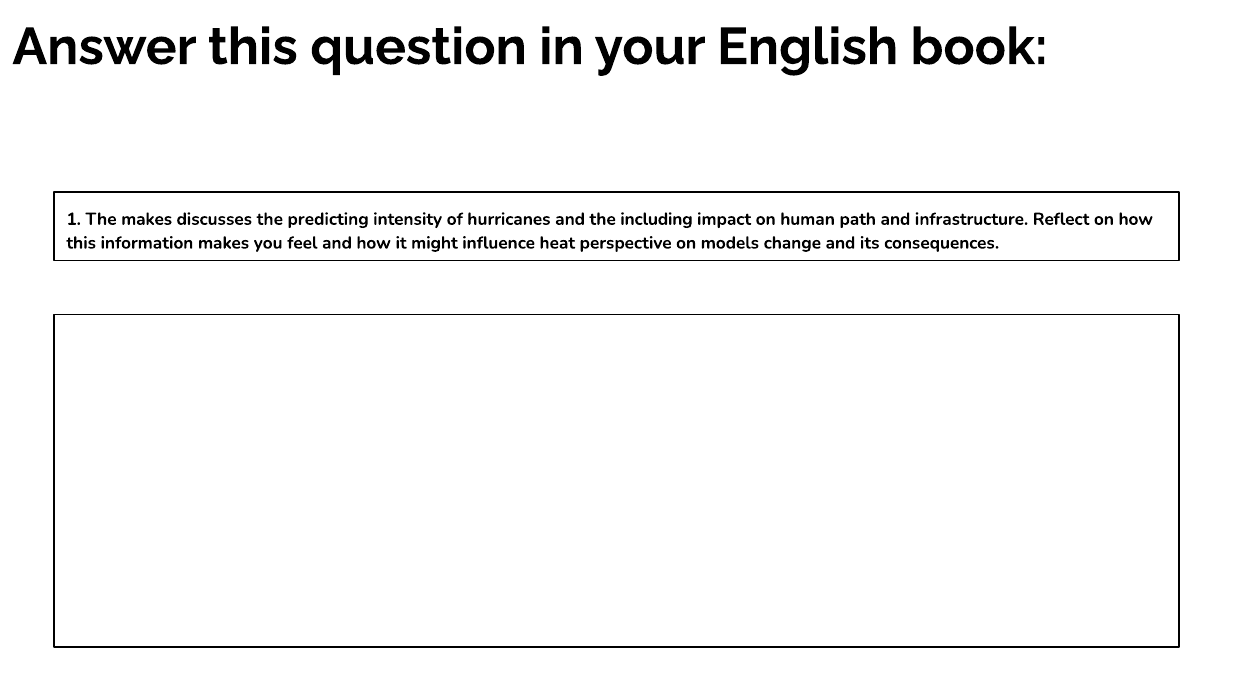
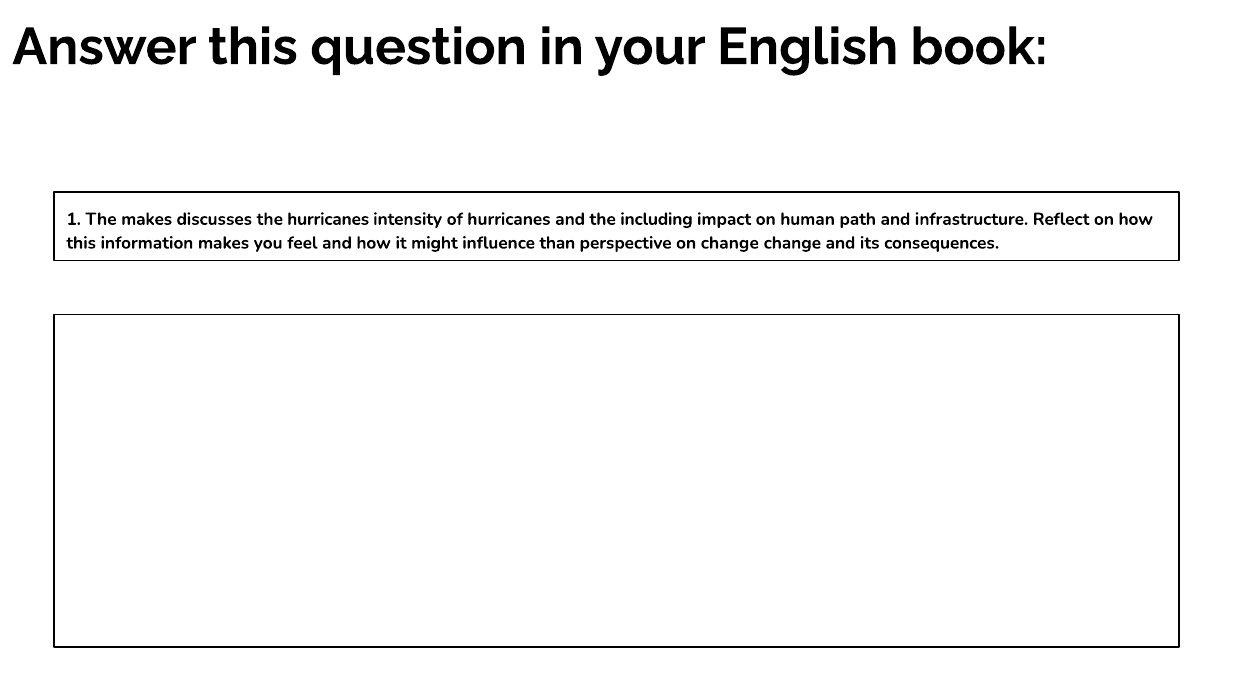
the predicting: predicting -> hurricanes
heat: heat -> than
on models: models -> change
